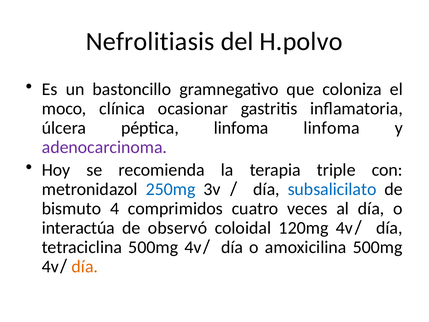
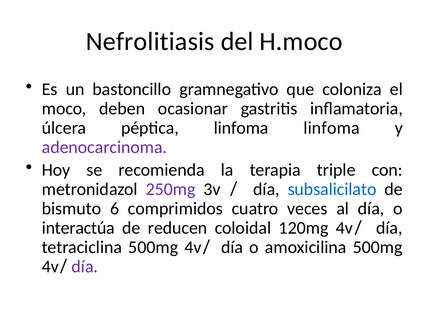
H.polvo: H.polvo -> H.moco
clínica: clínica -> deben
250mg colour: blue -> purple
4: 4 -> 6
observó: observó -> reducen
día at (85, 266) colour: orange -> purple
